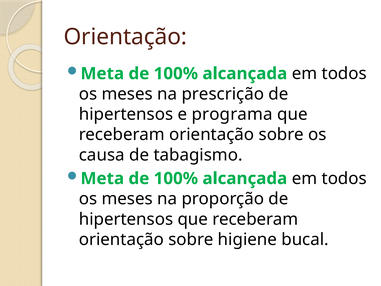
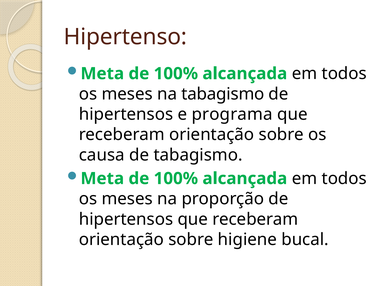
Orientação at (125, 37): Orientação -> Hipertenso
na prescrição: prescrição -> tabagismo
